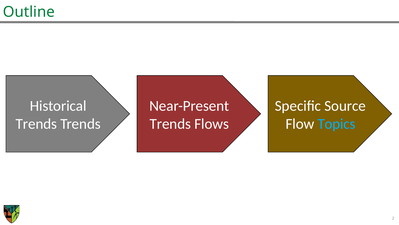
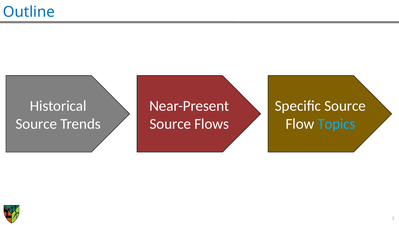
Outline colour: green -> blue
Trends at (36, 124): Trends -> Source
Trends at (170, 124): Trends -> Source
